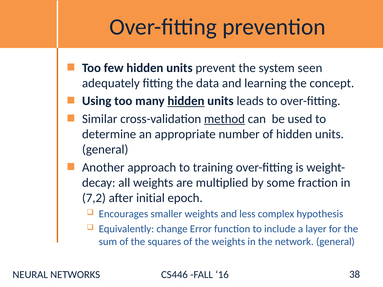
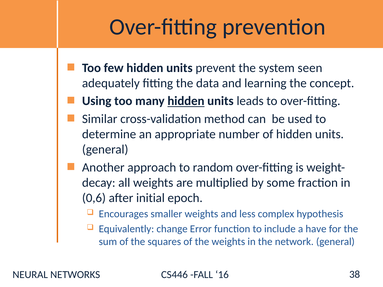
method underline: present -> none
training: training -> random
7,2: 7,2 -> 0,6
layer: layer -> have
